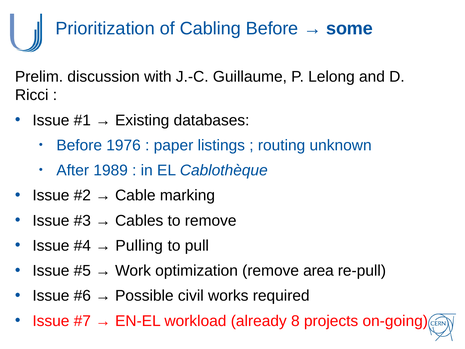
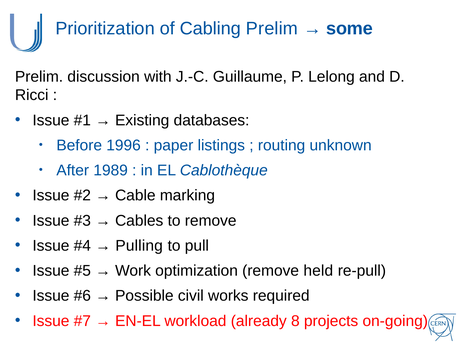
Cabling Before: Before -> Prelim
1976: 1976 -> 1996
area: area -> held
